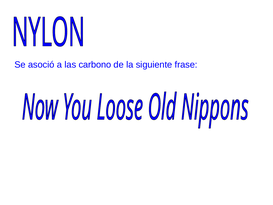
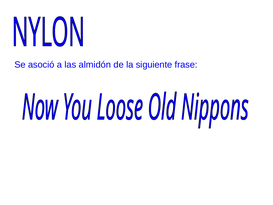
carbono: carbono -> almidón
